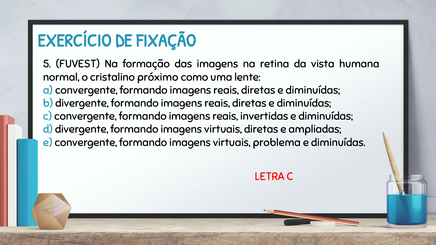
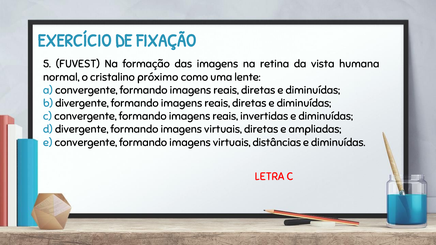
problema: problema -> distâncias
